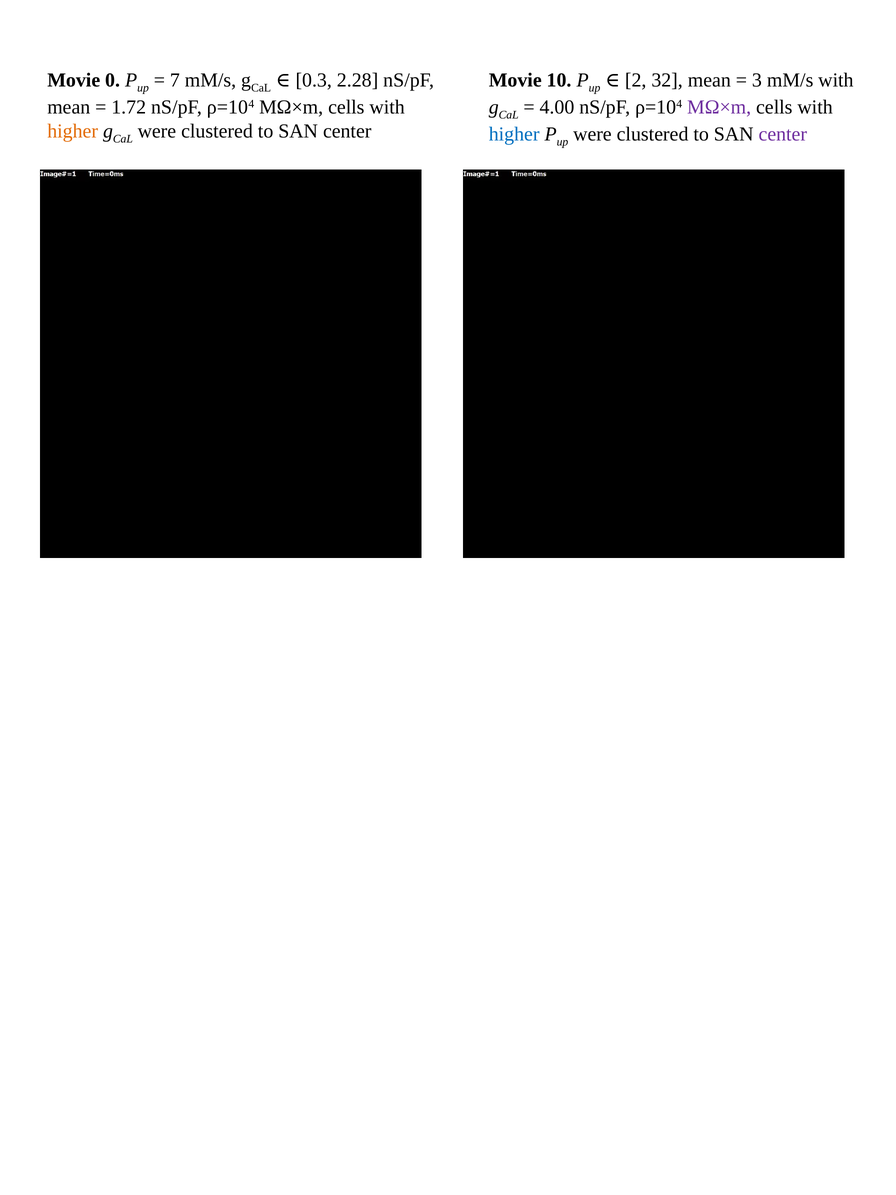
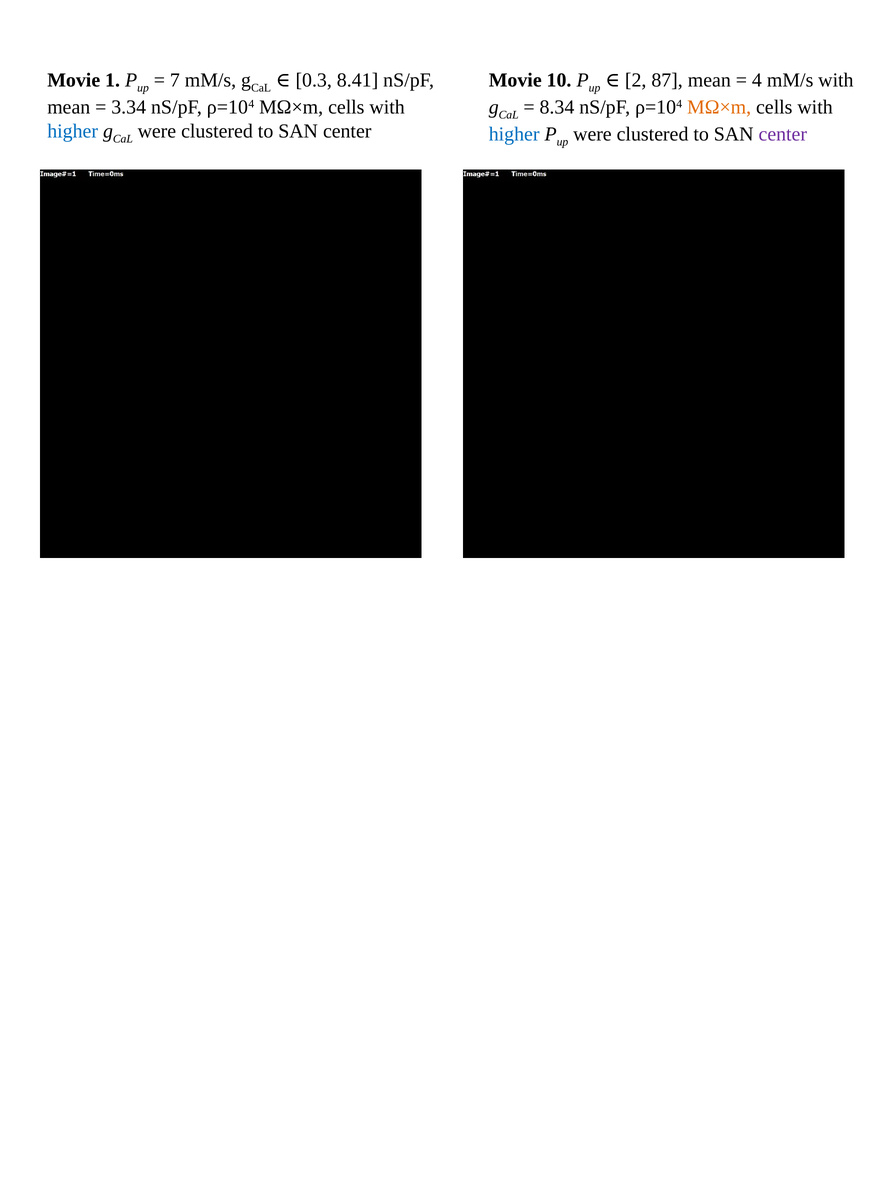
0: 0 -> 1
2.28: 2.28 -> 8.41
32: 32 -> 87
3: 3 -> 4
1.72: 1.72 -> 3.34
4.00: 4.00 -> 8.34
MΩ×m at (719, 107) colour: purple -> orange
higher at (73, 131) colour: orange -> blue
